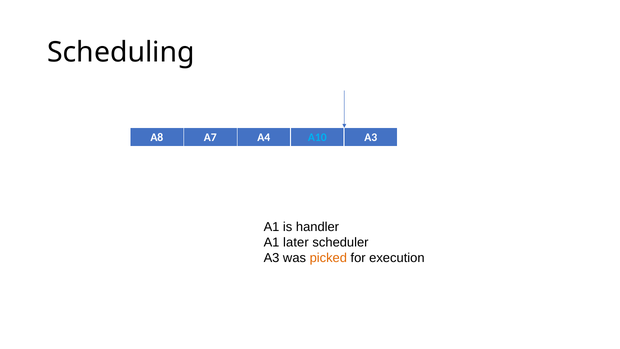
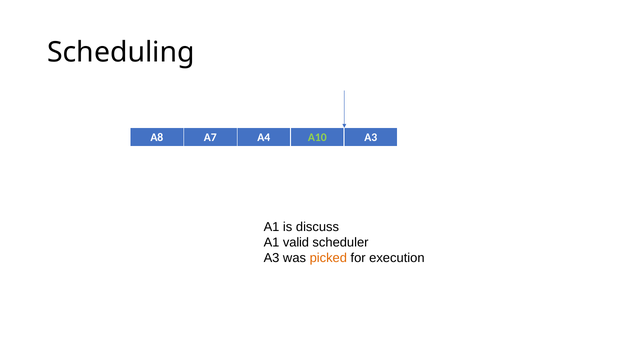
A10 colour: light blue -> light green
handler: handler -> discuss
later: later -> valid
